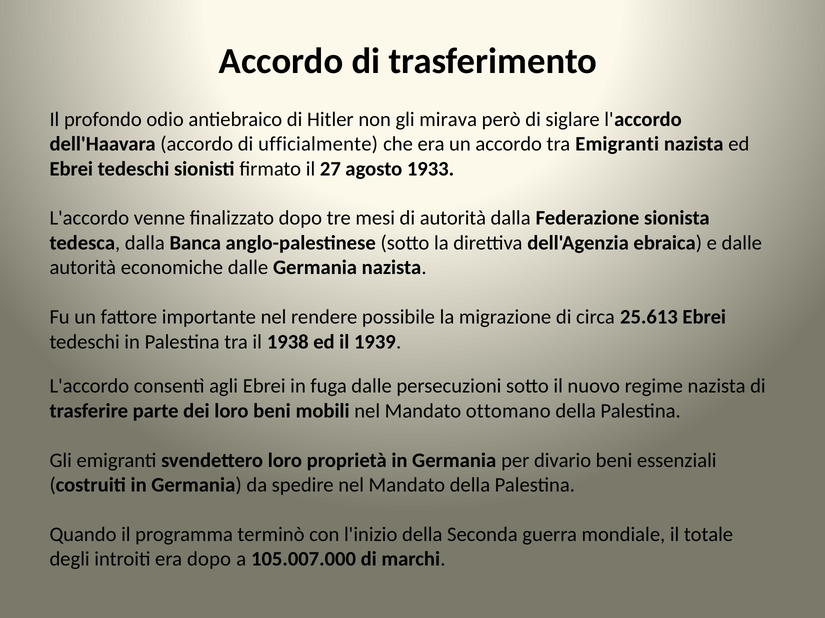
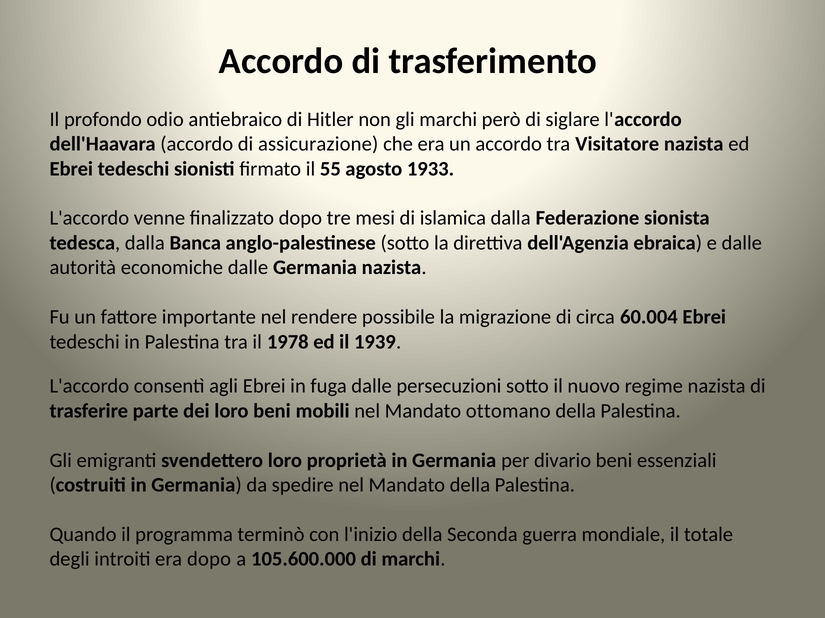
gli mirava: mirava -> marchi
ufficialmente: ufficialmente -> assicurazione
tra Emigranti: Emigranti -> Visitatore
27: 27 -> 55
di autorità: autorità -> islamica
25.613: 25.613 -> 60.004
1938: 1938 -> 1978
105.007.000: 105.007.000 -> 105.600.000
